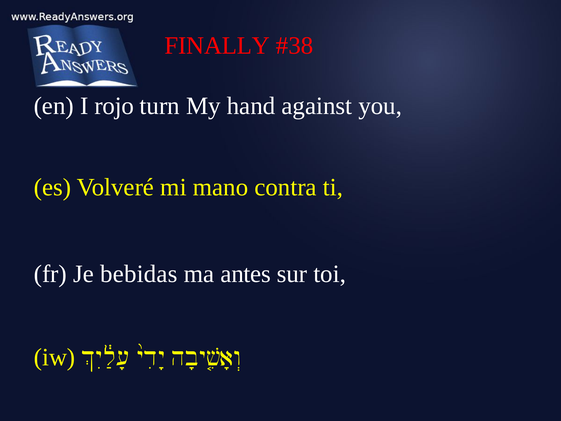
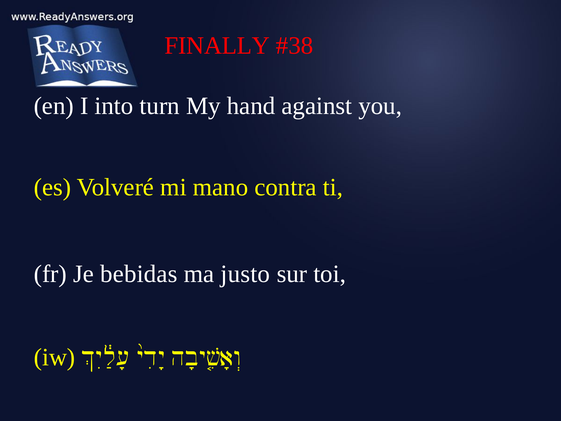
rojo: rojo -> into
antes: antes -> justo
